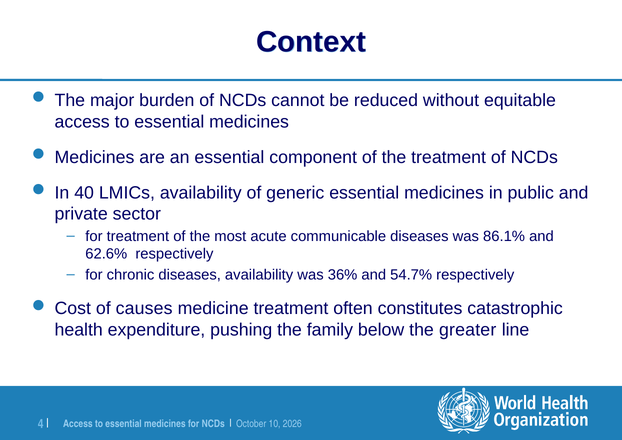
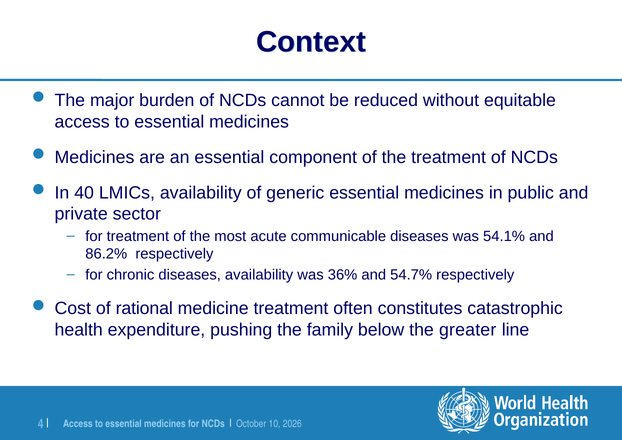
86.1%: 86.1% -> 54.1%
62.6%: 62.6% -> 86.2%
causes: causes -> rational
